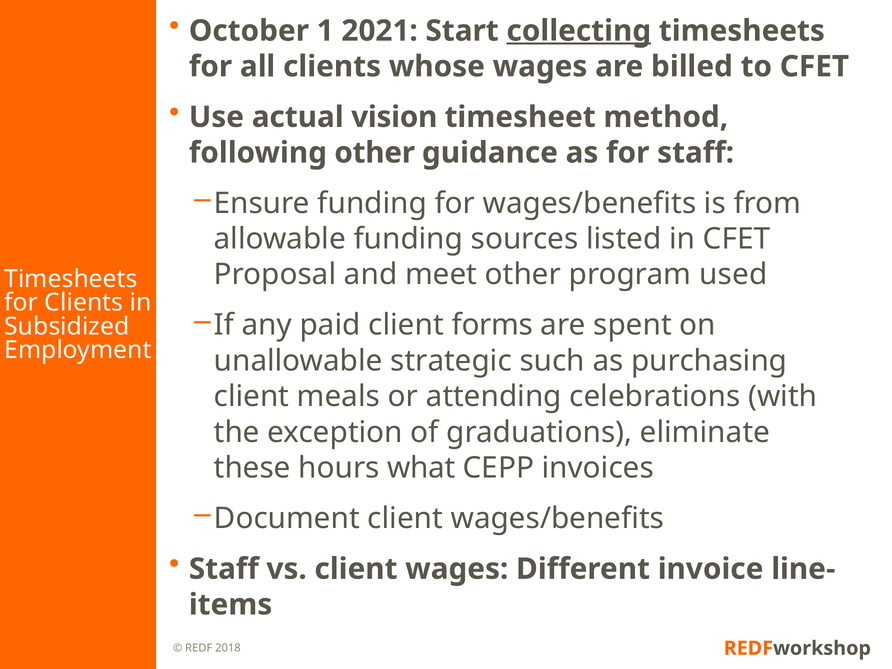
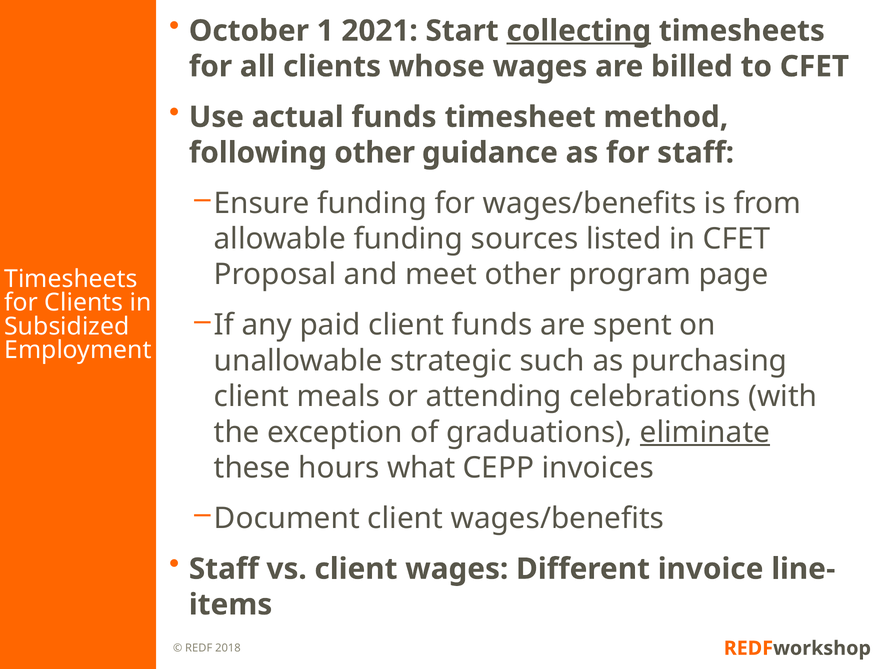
actual vision: vision -> funds
used: used -> page
client forms: forms -> funds
eliminate underline: none -> present
